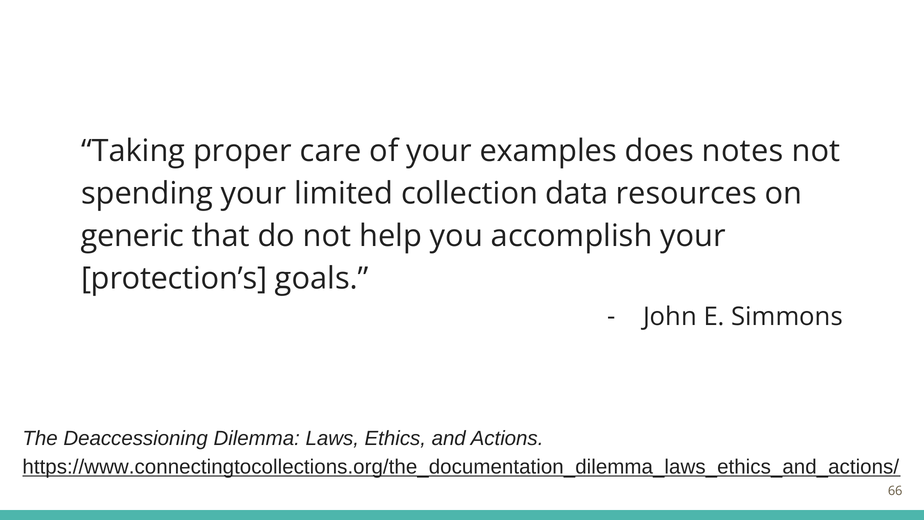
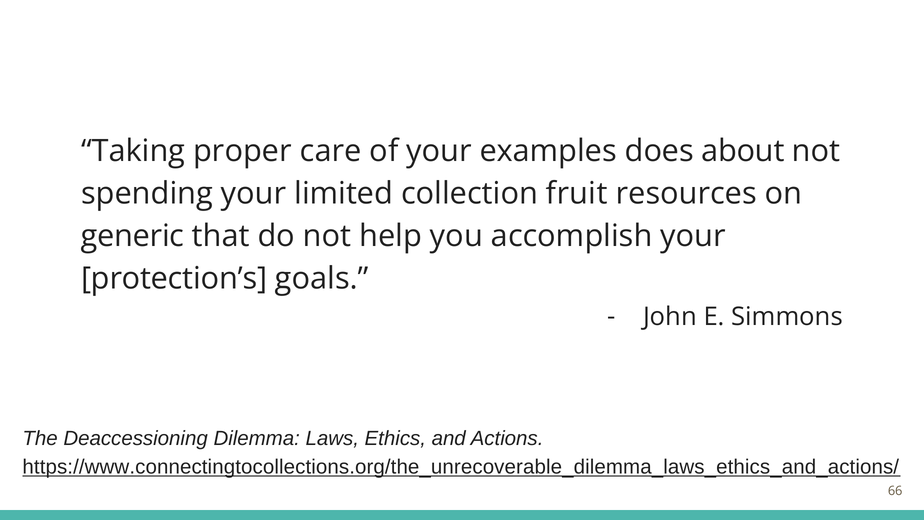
notes: notes -> about
data: data -> fruit
https://www.connectingtocollections.org/the_documentation_dilemma_laws_ethics_and_actions/: https://www.connectingtocollections.org/the_documentation_dilemma_laws_ethics_and_actions/ -> https://www.connectingtocollections.org/the_unrecoverable_dilemma_laws_ethics_and_actions/
